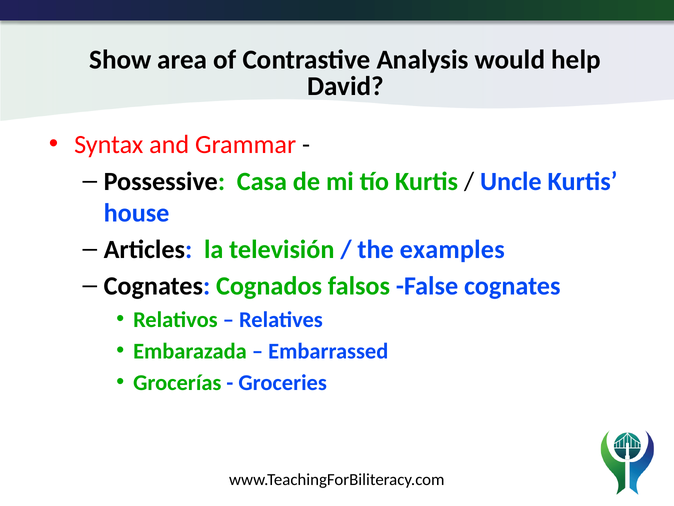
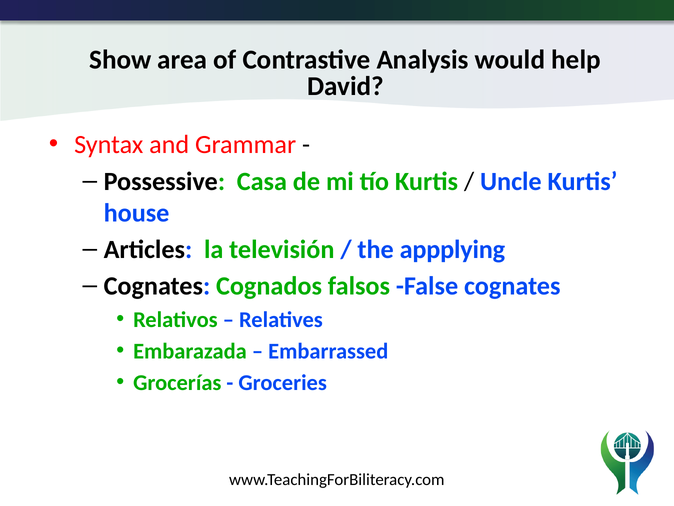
examples: examples -> appplying
